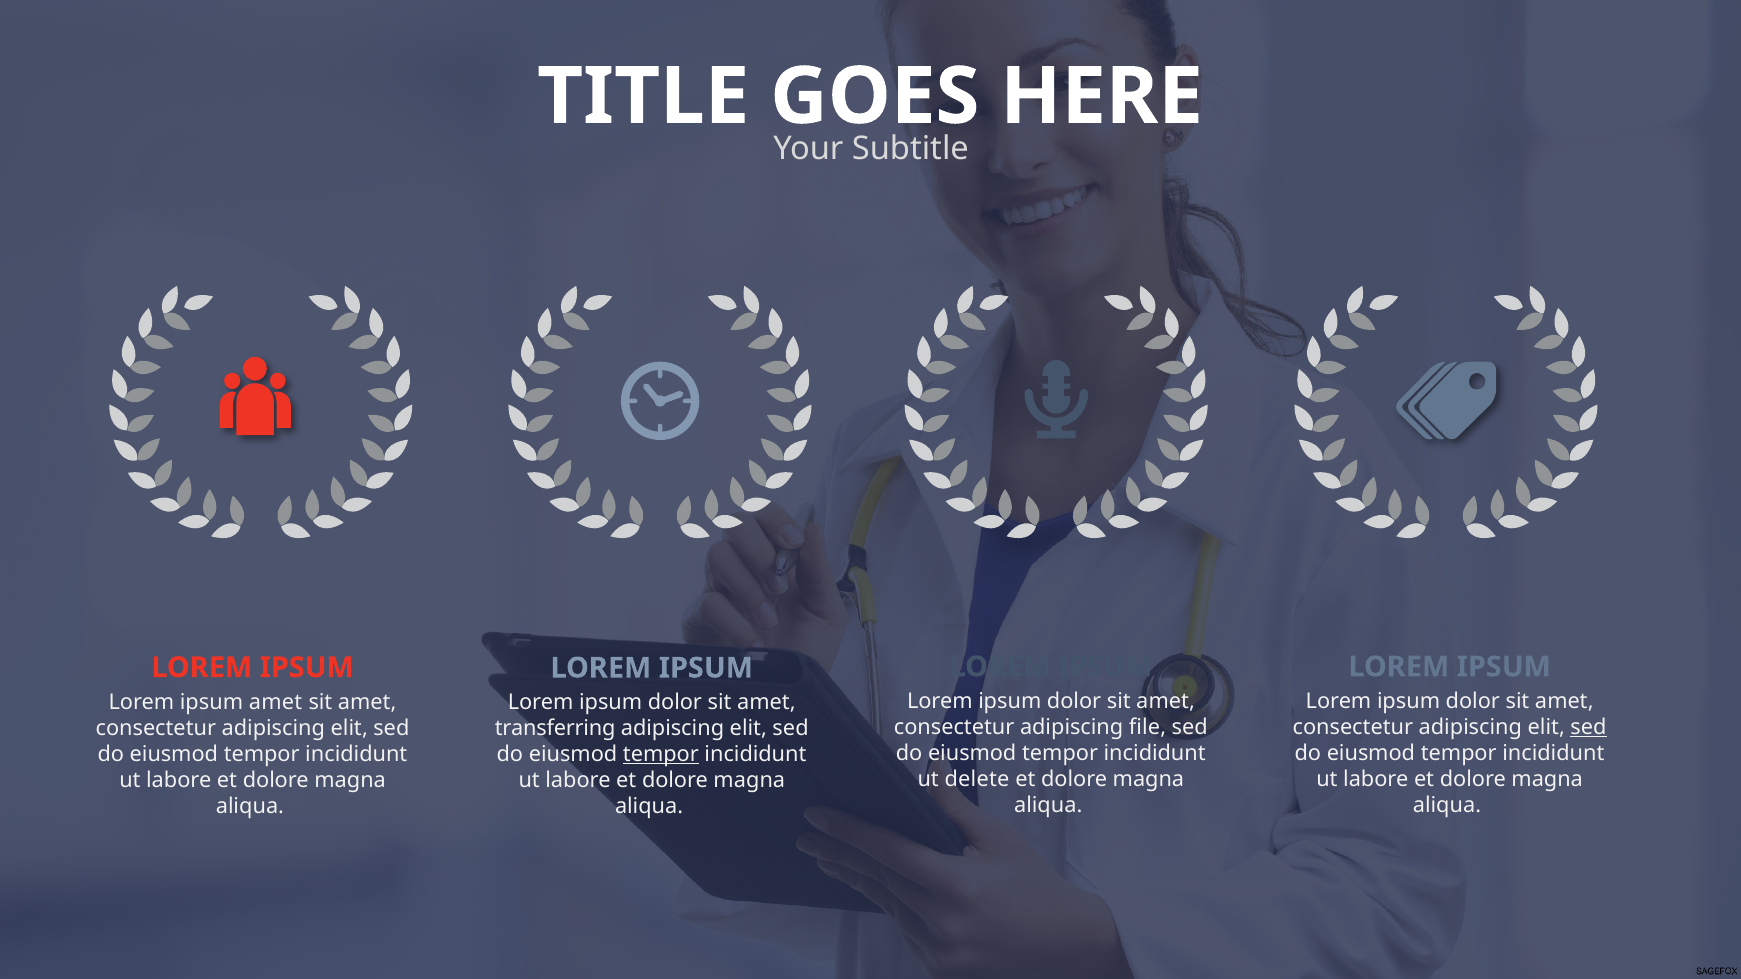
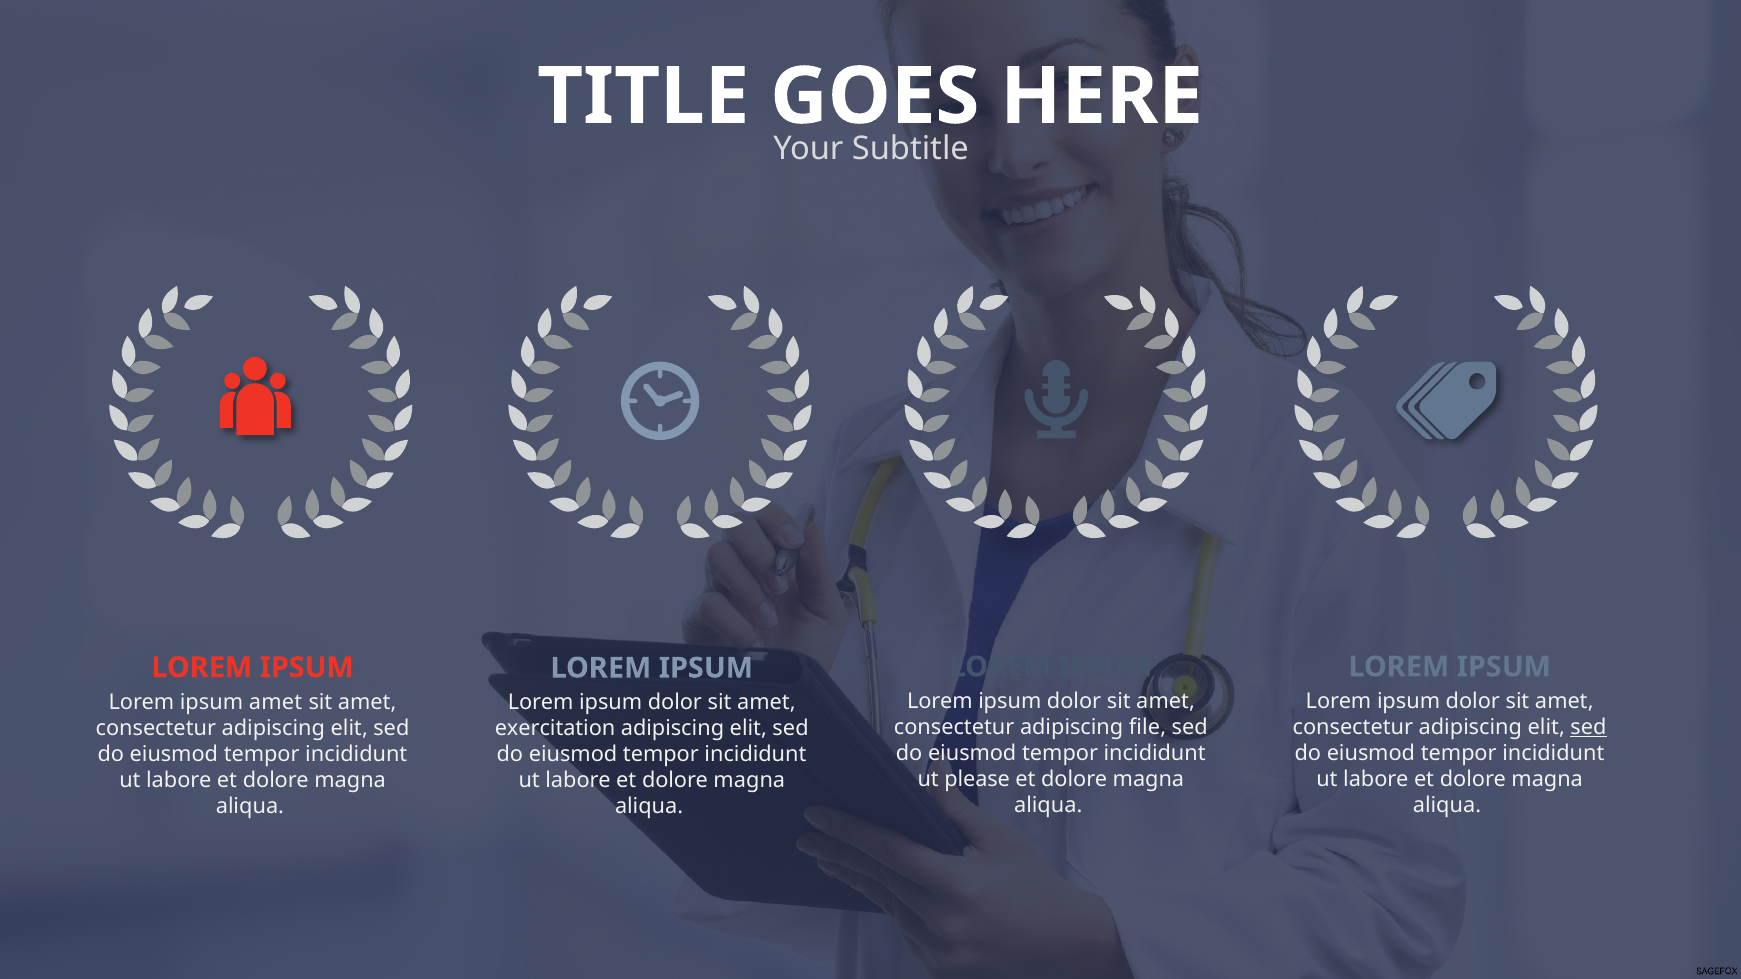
transferring: transferring -> exercitation
tempor at (661, 755) underline: present -> none
delete: delete -> please
